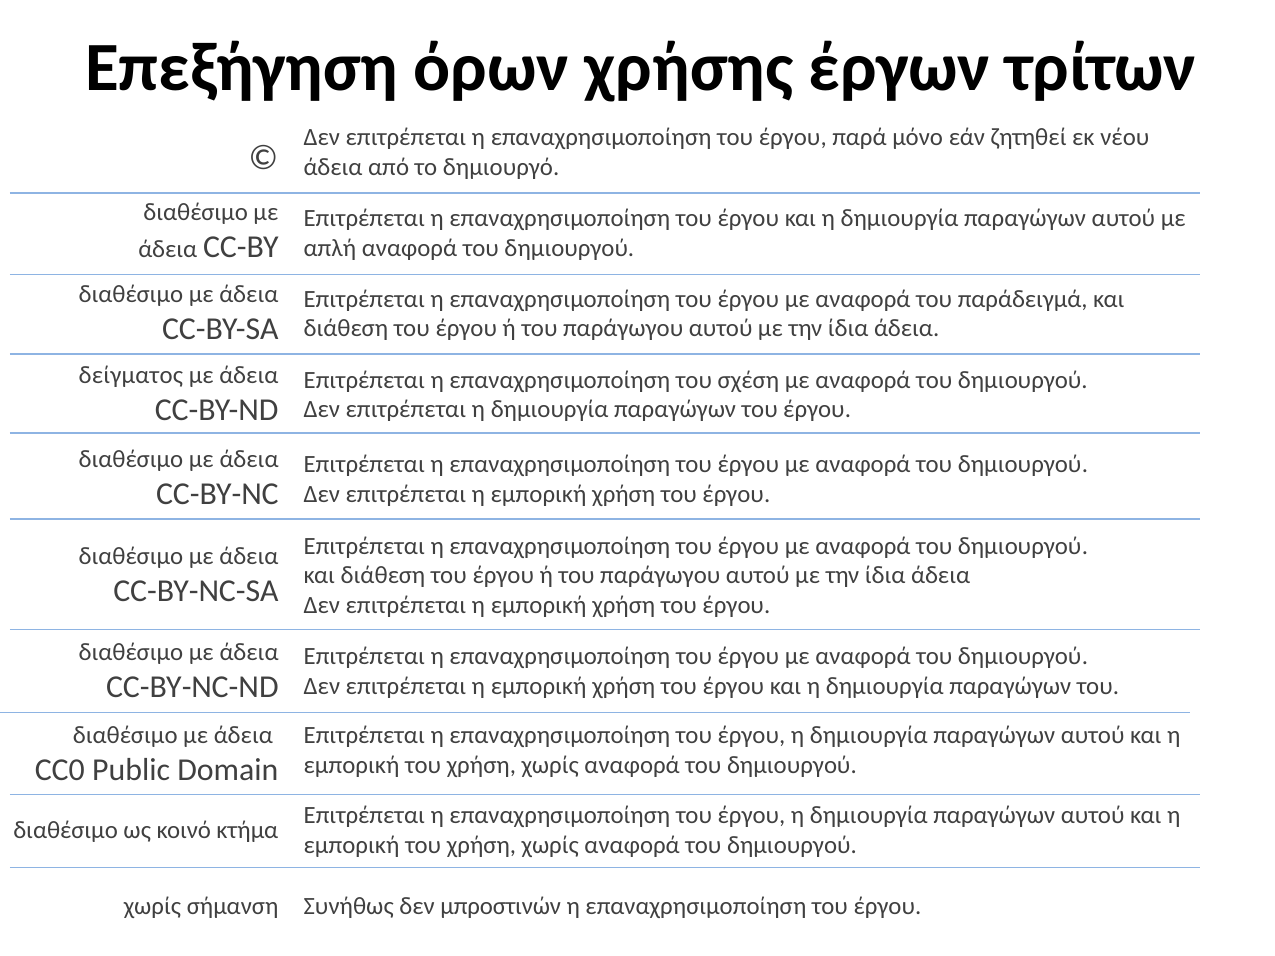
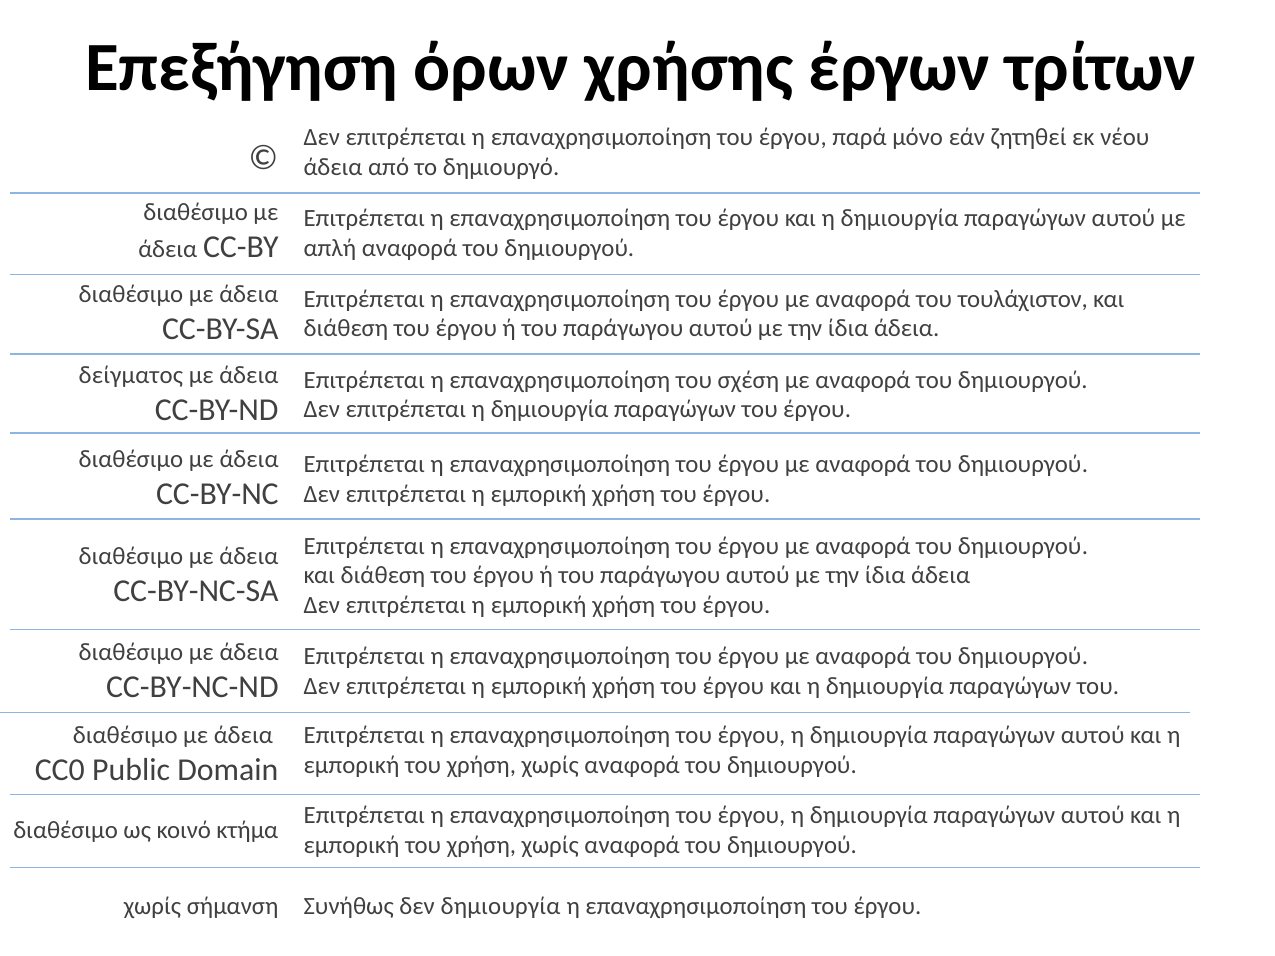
παράδειγμά: παράδειγμά -> τουλάχιστον
δεν μπροστινών: μπροστινών -> δημιουργία
